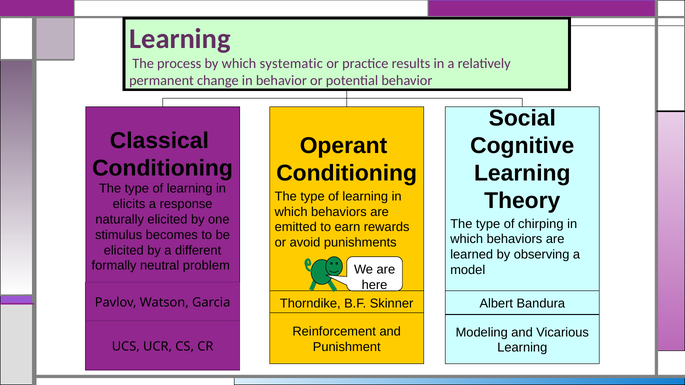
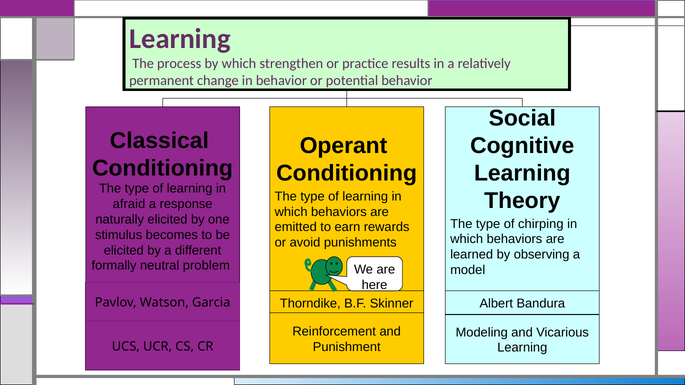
systematic: systematic -> strengthen
elicits: elicits -> afraid
